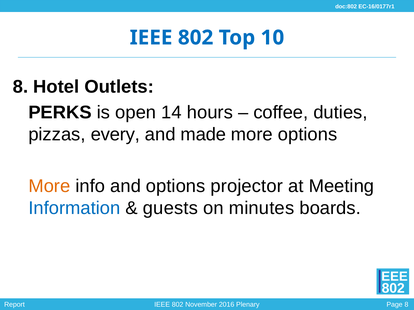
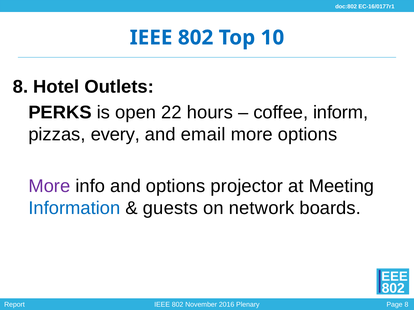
14: 14 -> 22
duties: duties -> inform
made: made -> email
More at (49, 186) colour: orange -> purple
minutes: minutes -> network
